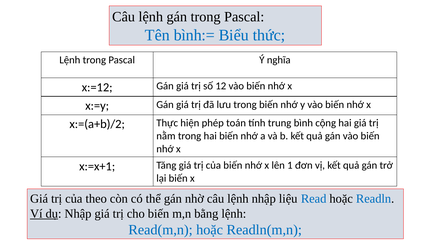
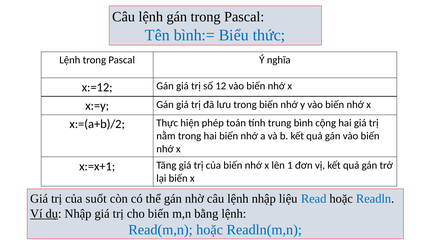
theo: theo -> suốt
